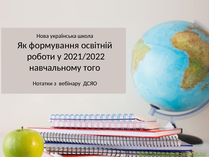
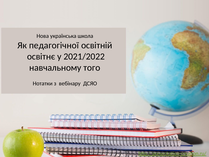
формування: формування -> педагогічної
роботи: роботи -> освітнє
